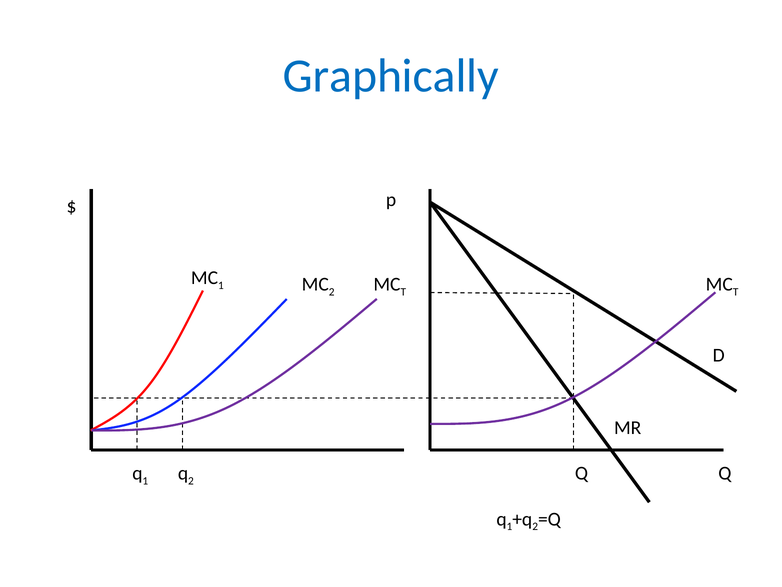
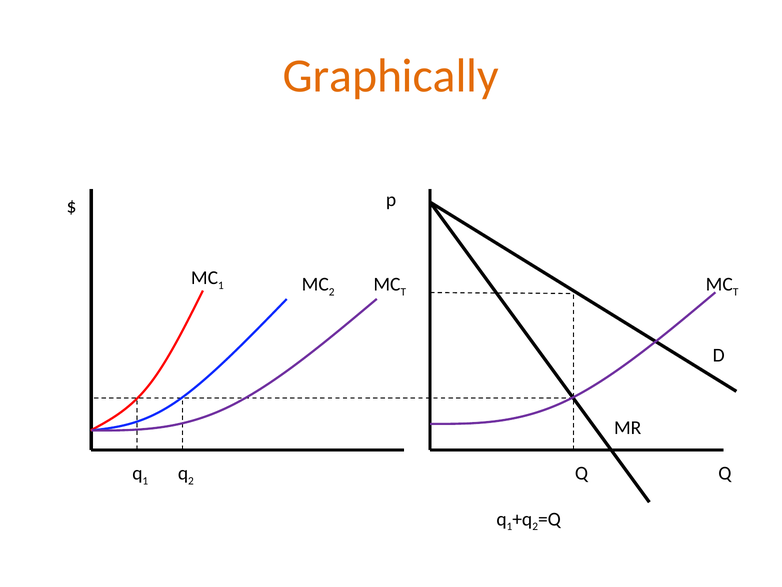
Graphically colour: blue -> orange
